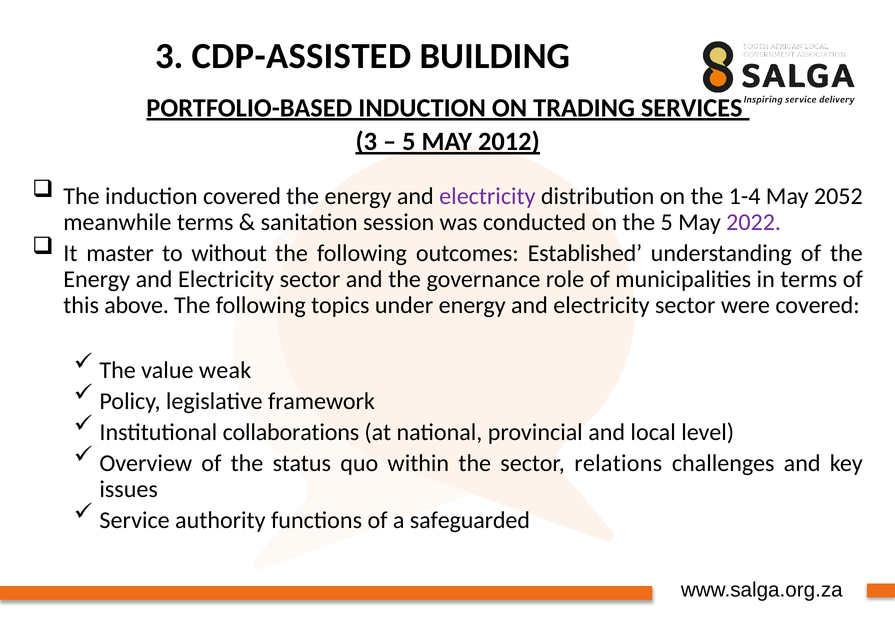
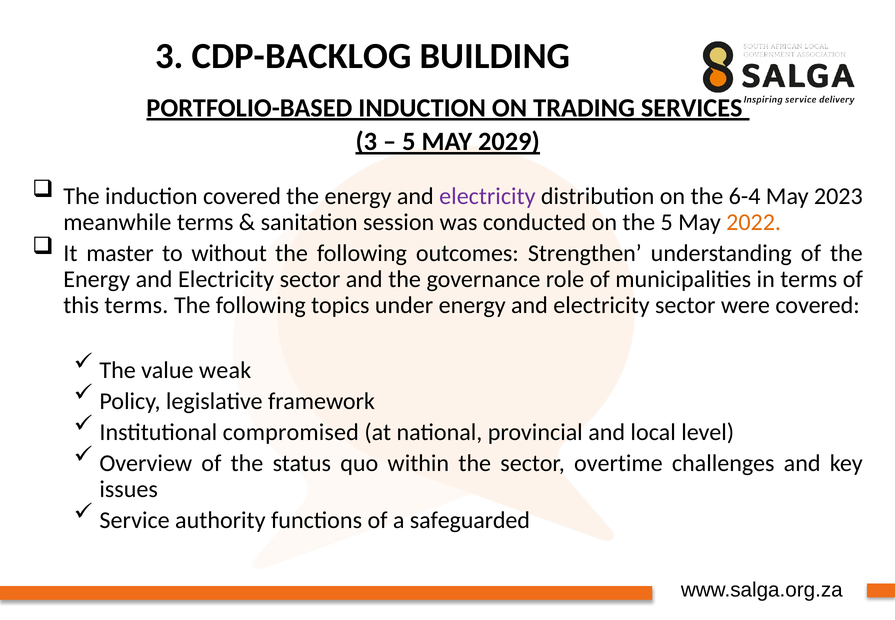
CDP-ASSISTED: CDP-ASSISTED -> CDP-BACKLOG
2012: 2012 -> 2029
1-4: 1-4 -> 6-4
2052: 2052 -> 2023
2022 colour: purple -> orange
Established: Established -> Strengthen
this above: above -> terms
collaborations: collaborations -> compromised
relations: relations -> overtime
